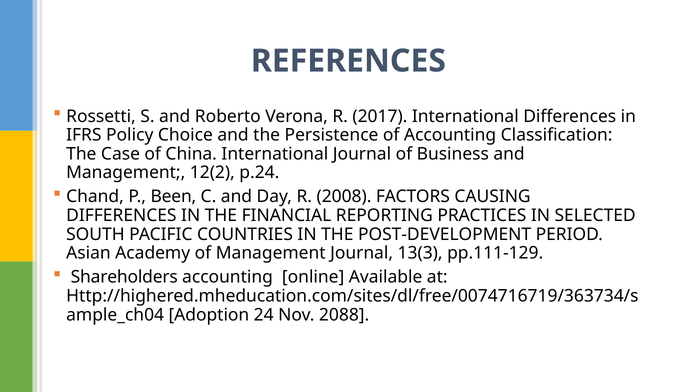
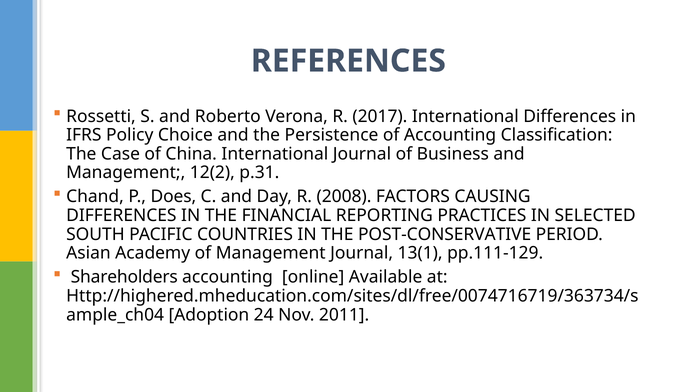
p.24: p.24 -> p.31
Been: Been -> Does
POST-DEVELOPMENT: POST-DEVELOPMENT -> POST-CONSERVATIVE
13(3: 13(3 -> 13(1
2088: 2088 -> 2011
